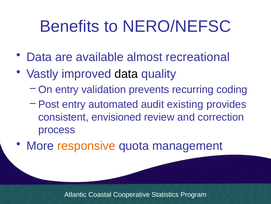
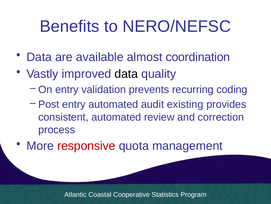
recreational: recreational -> coordination
consistent envisioned: envisioned -> automated
responsive colour: orange -> red
